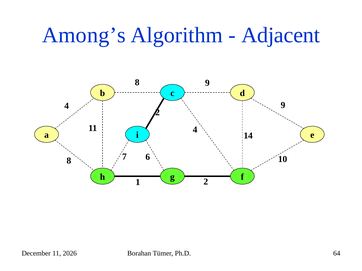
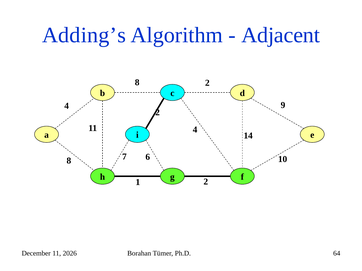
Among’s: Among’s -> Adding’s
8 9: 9 -> 2
